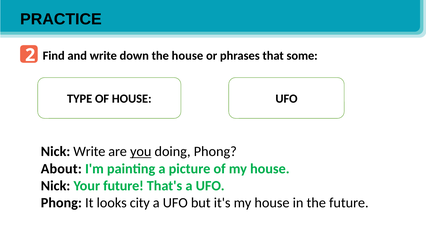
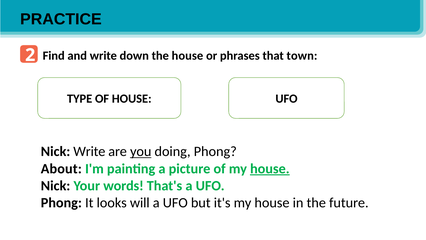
some: some -> town
house at (270, 168) underline: none -> present
Your future: future -> words
city: city -> will
